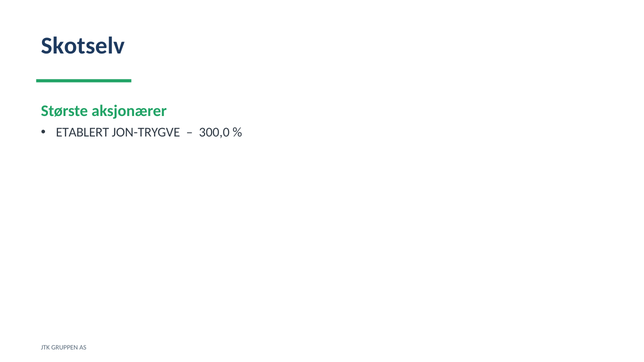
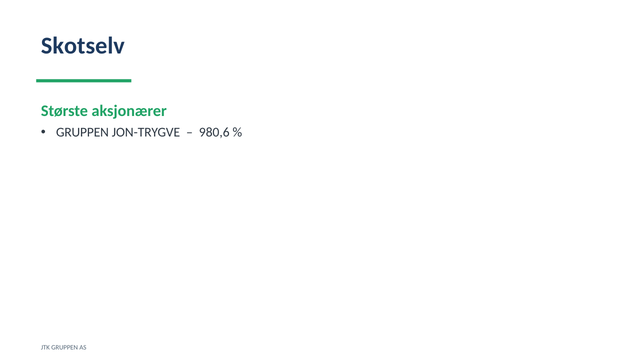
ETABLERT at (82, 132): ETABLERT -> GRUPPEN
300,0: 300,0 -> 980,6
